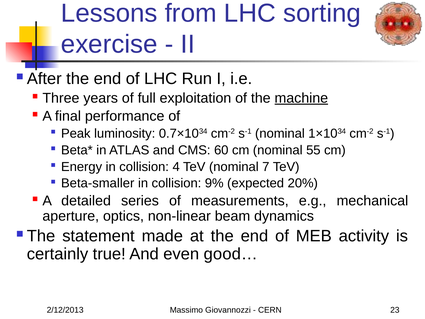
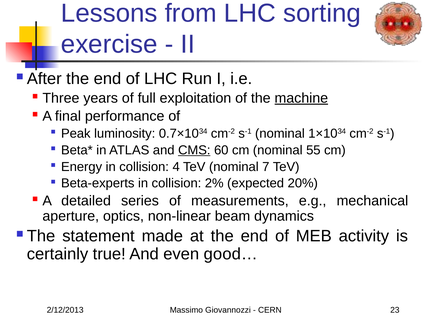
CMS underline: none -> present
Beta-smaller: Beta-smaller -> Beta-experts
9%: 9% -> 2%
